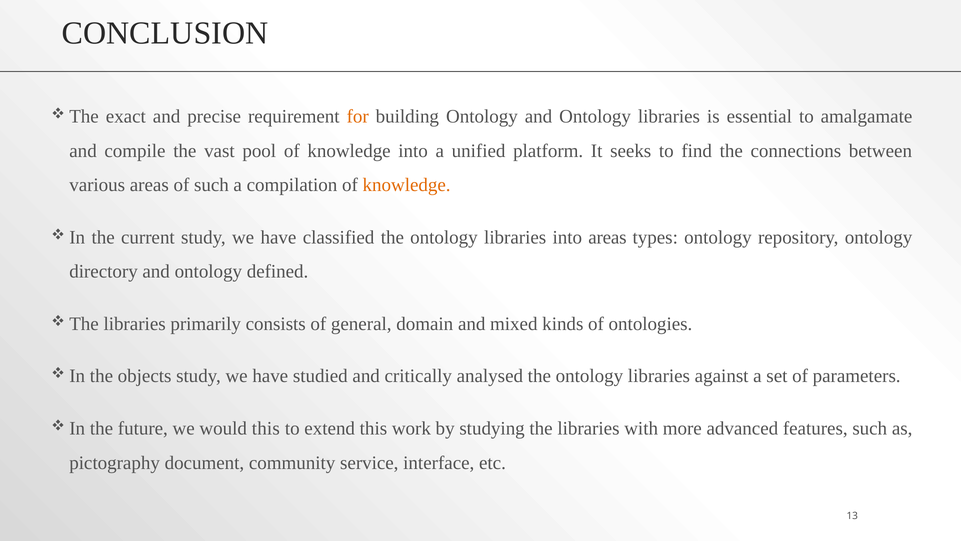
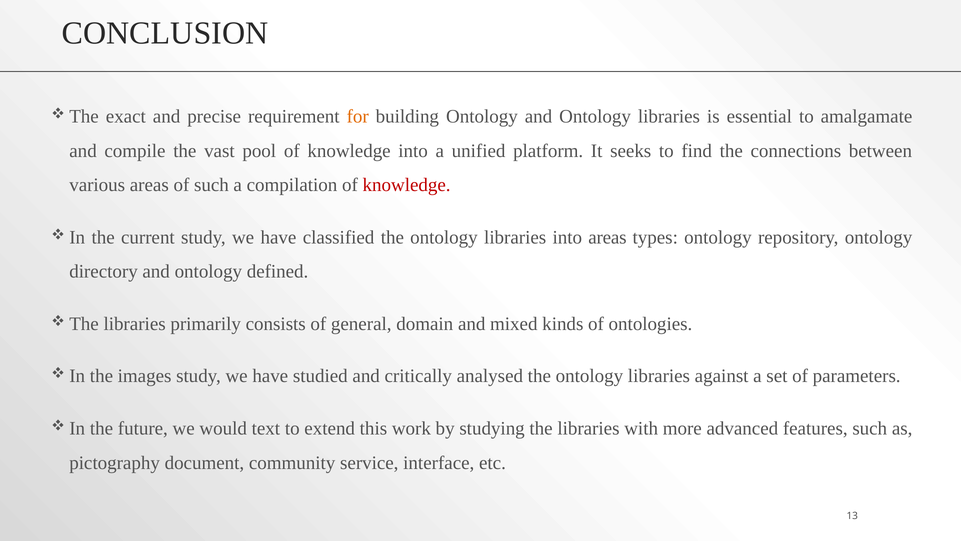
knowledge at (407, 185) colour: orange -> red
objects: objects -> images
would this: this -> text
